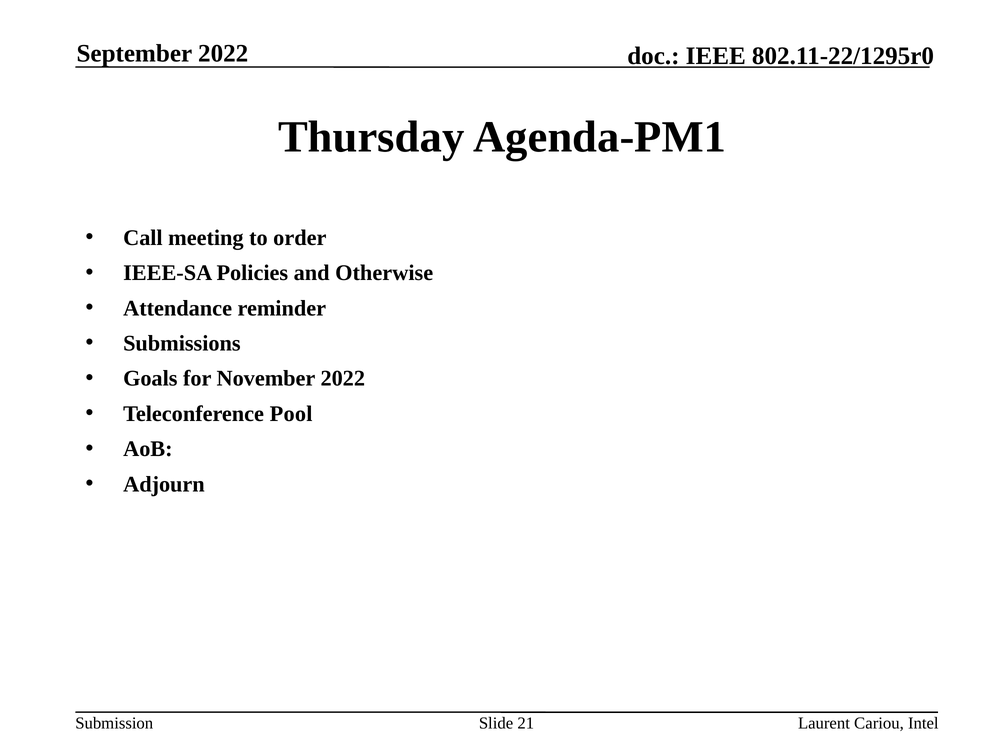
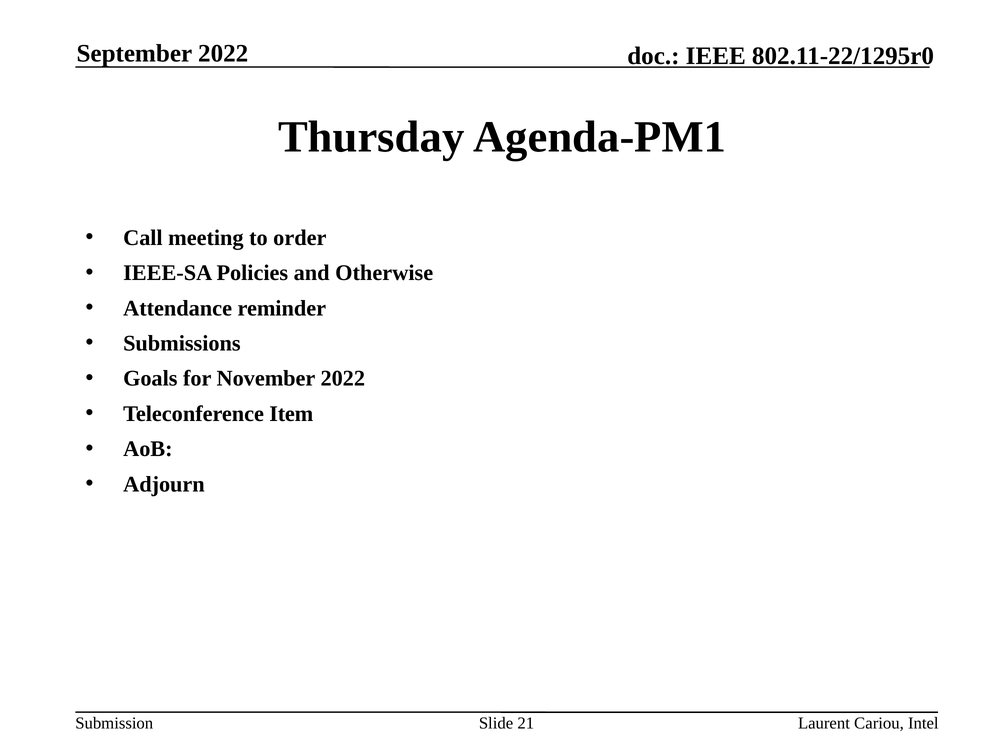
Pool: Pool -> Item
